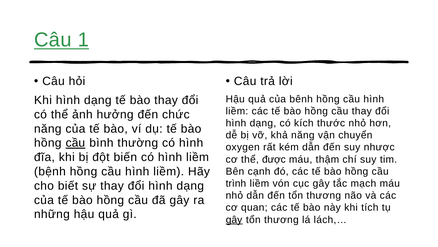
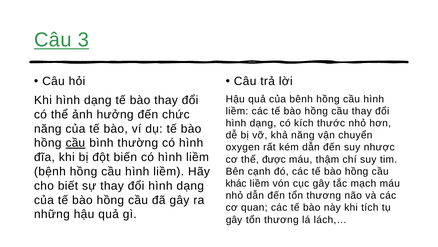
1: 1 -> 3
trình: trình -> khác
gây at (234, 219) underline: present -> none
